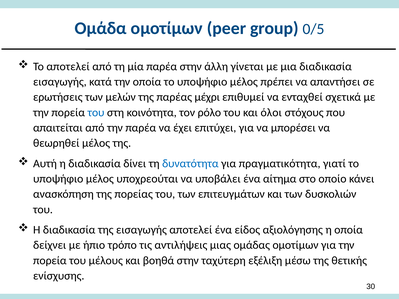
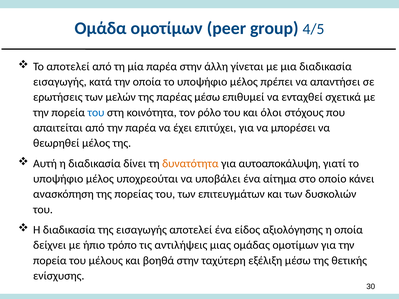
0/5: 0/5 -> 4/5
παρέας μέχρι: μέχρι -> μέσω
δυνατότητα colour: blue -> orange
πραγματικότητα: πραγματικότητα -> αυτοαποκάλυψη
